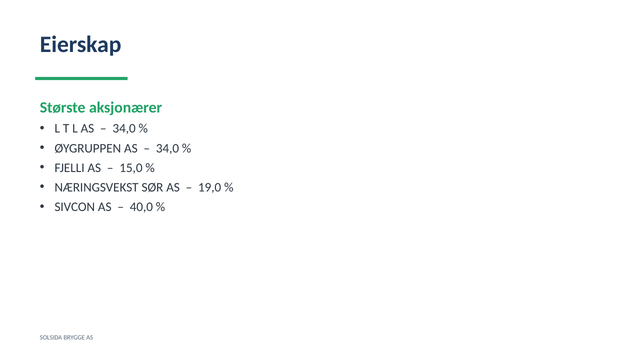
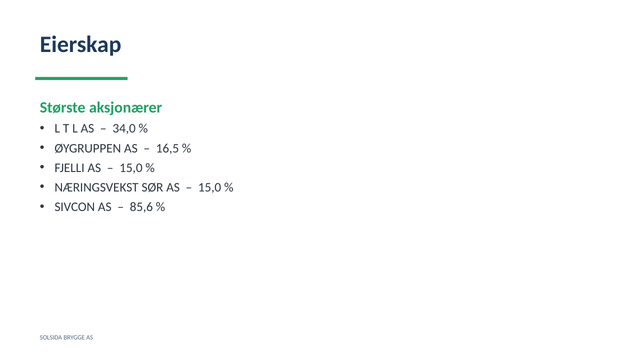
34,0 at (167, 148): 34,0 -> 16,5
19,0 at (210, 187): 19,0 -> 15,0
40,0: 40,0 -> 85,6
